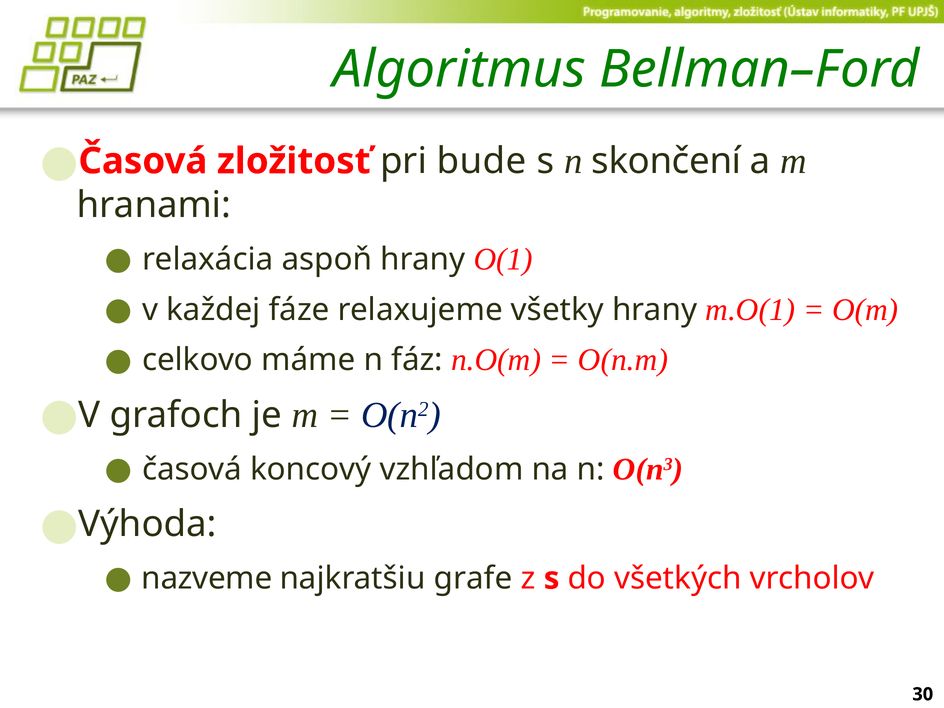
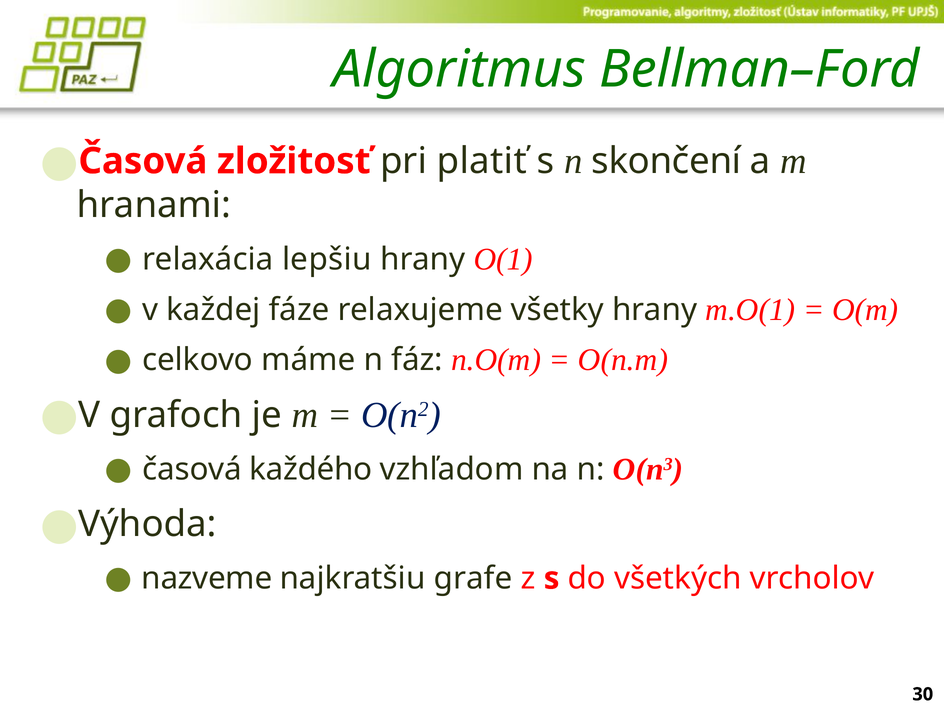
bude: bude -> platiť
aspoň: aspoň -> lepšiu
koncový: koncový -> každého
